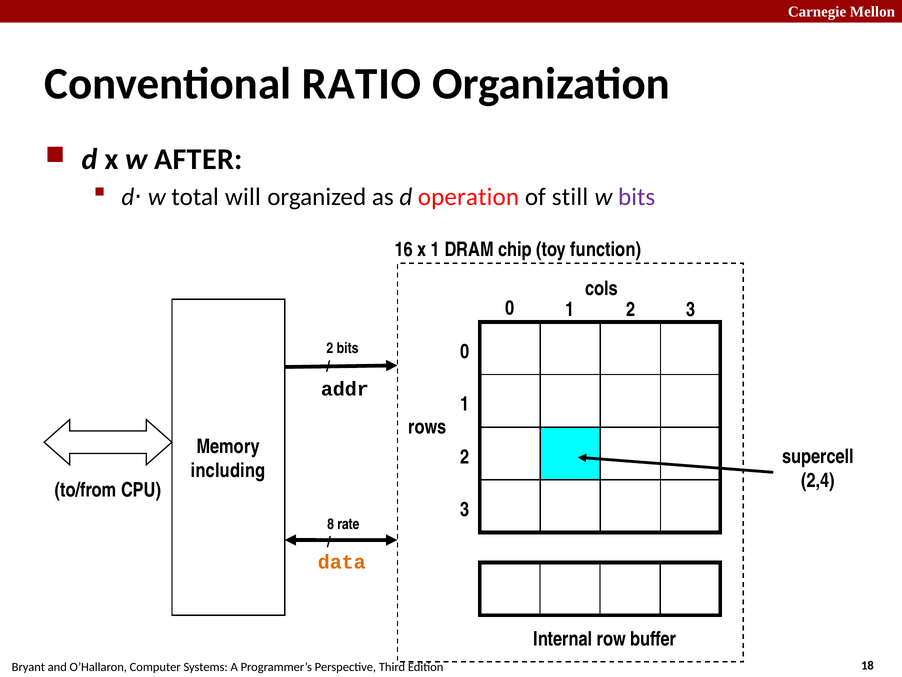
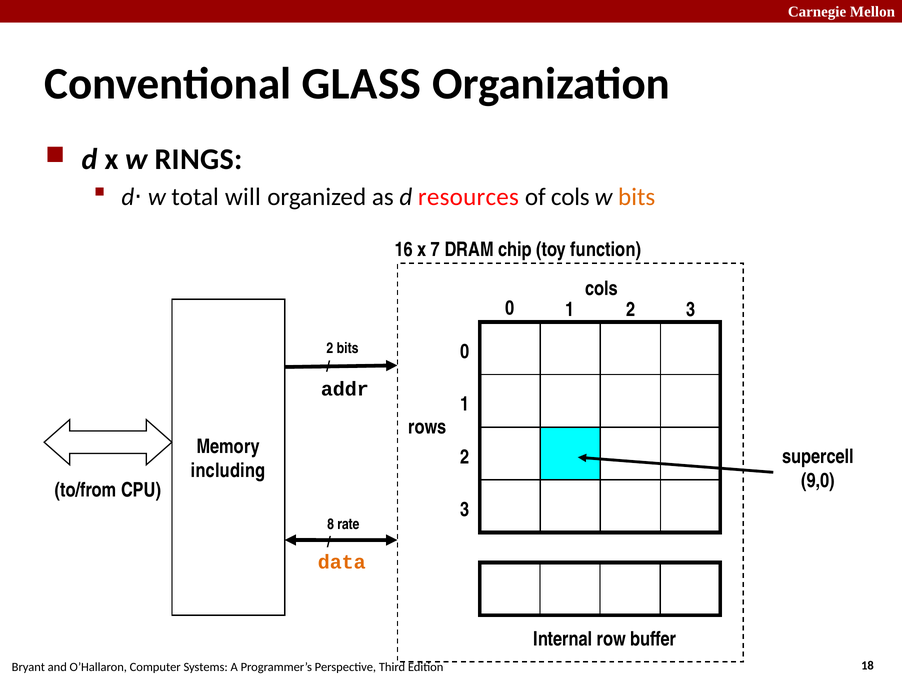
RATIO: RATIO -> GLASS
AFTER: AFTER -> RINGS
operation: operation -> resources
of still: still -> cols
bits at (637, 197) colour: purple -> orange
x 1: 1 -> 7
2,4: 2,4 -> 9,0
